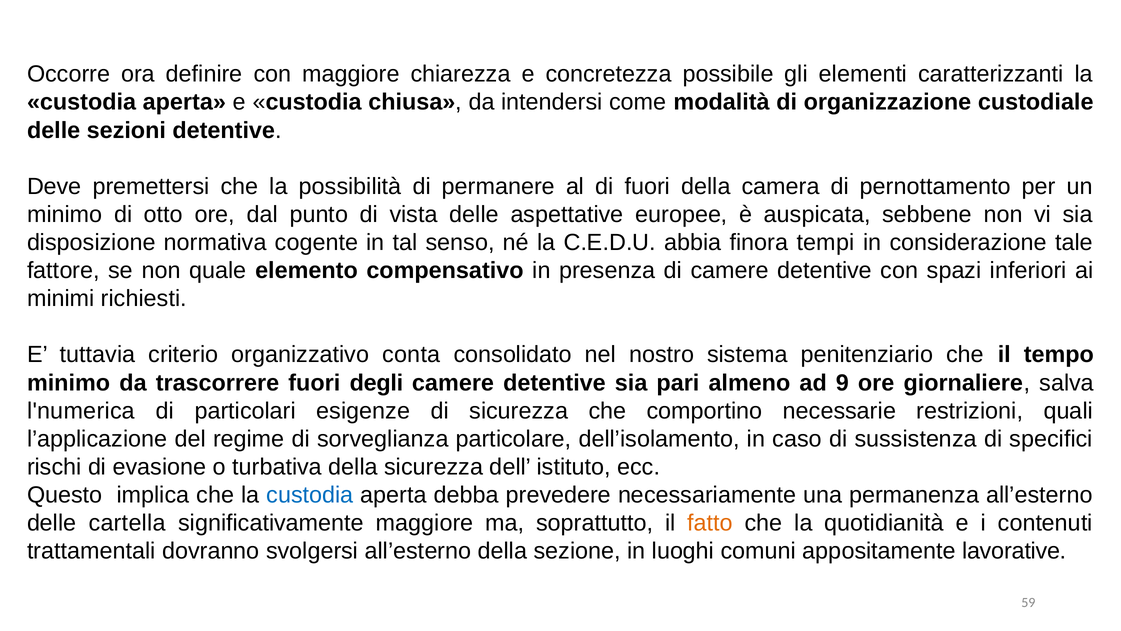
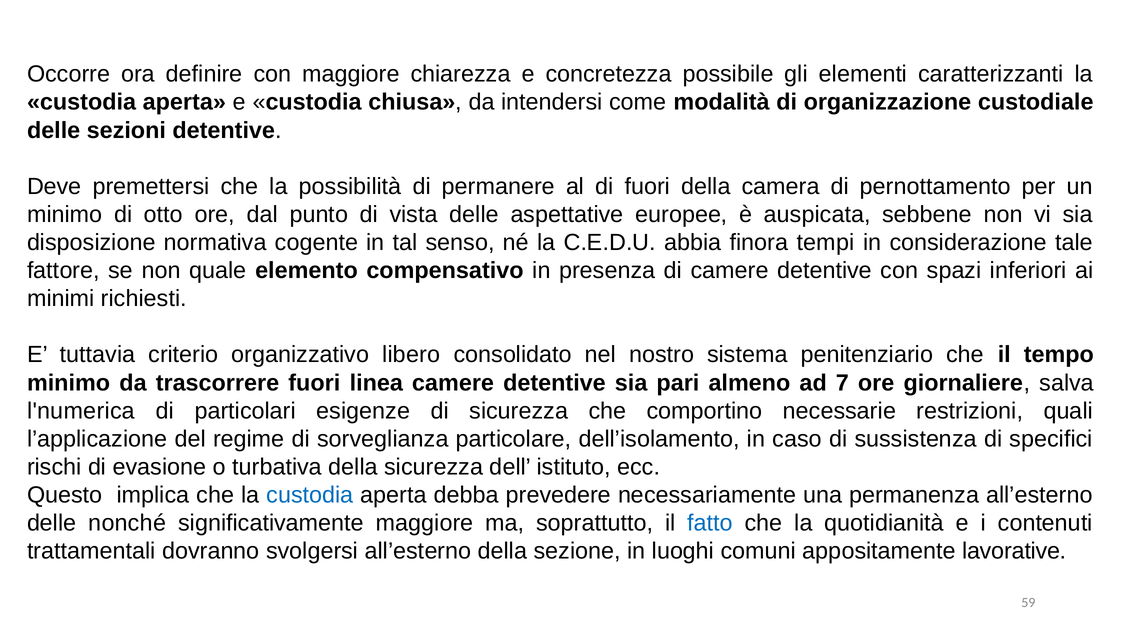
conta: conta -> libero
degli: degli -> linea
9: 9 -> 7
cartella: cartella -> nonché
fatto colour: orange -> blue
